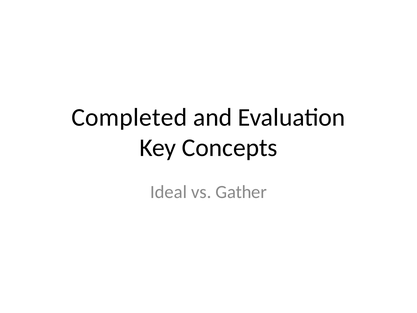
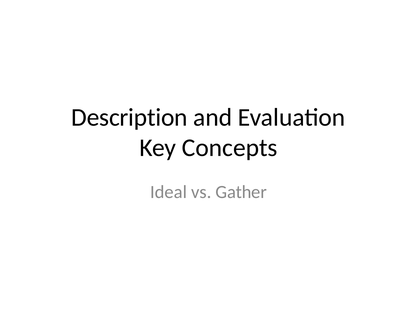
Completed: Completed -> Description
